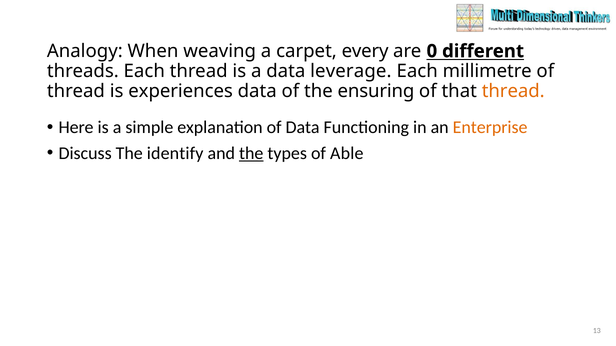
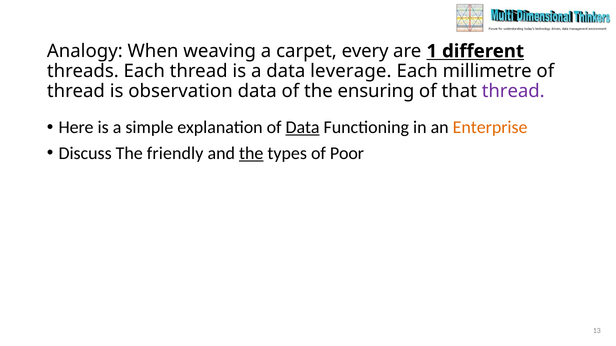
0: 0 -> 1
experiences: experiences -> observation
thread at (513, 91) colour: orange -> purple
Data at (303, 128) underline: none -> present
identify: identify -> friendly
Able: Able -> Poor
